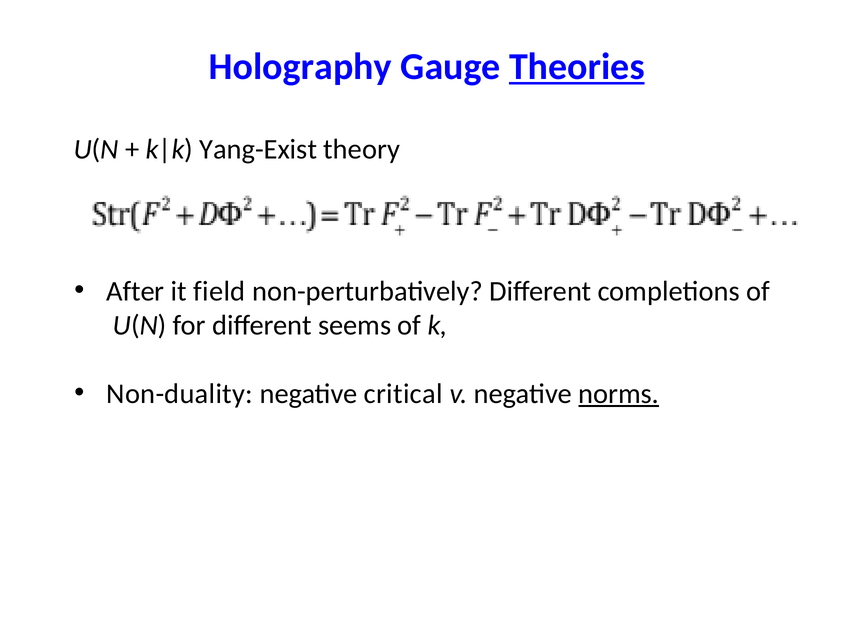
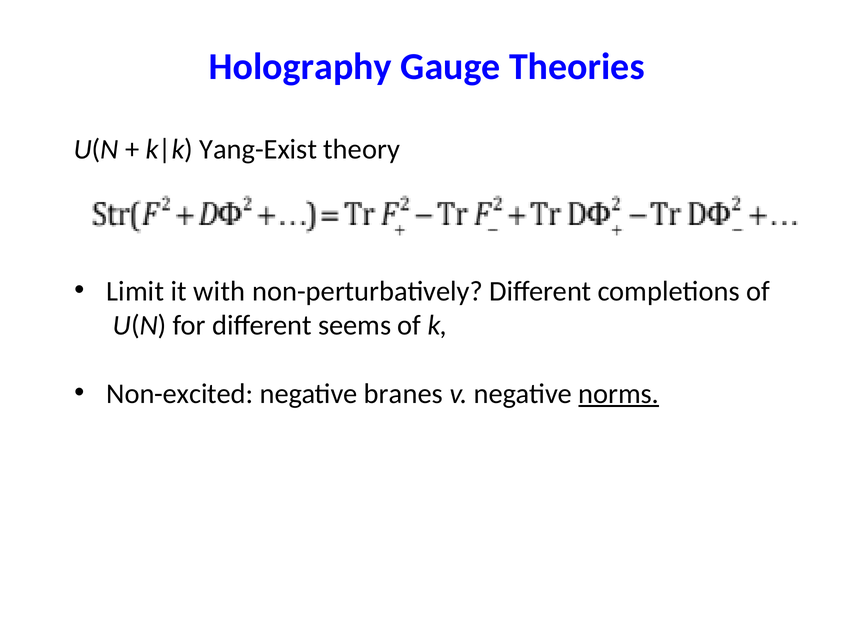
Theories underline: present -> none
After: After -> Limit
field: field -> with
Non-duality: Non-duality -> Non-excited
critical: critical -> branes
